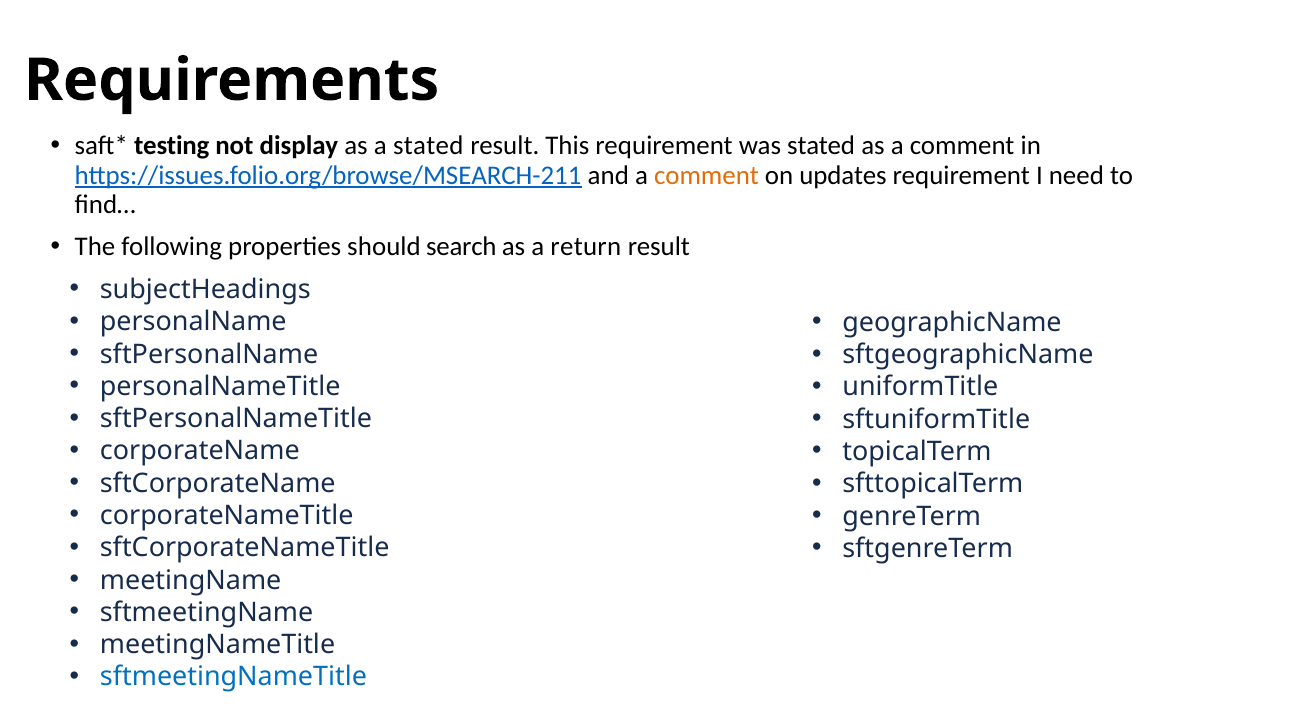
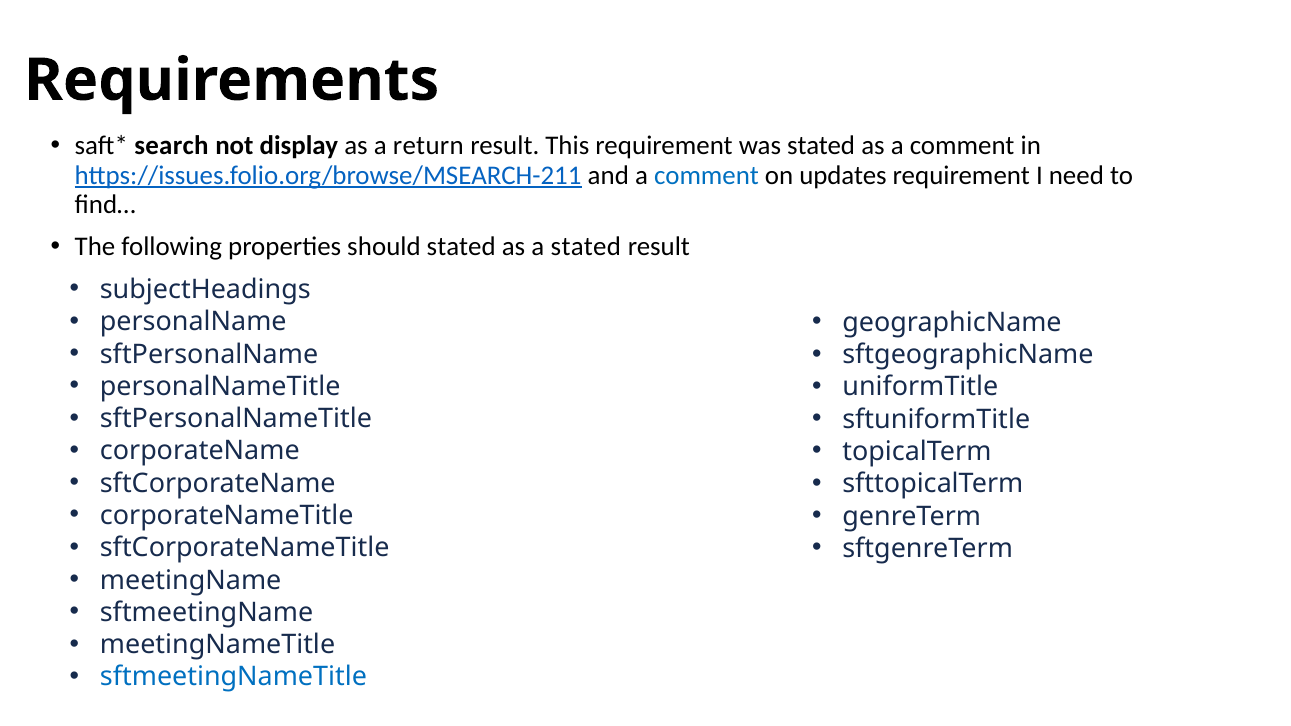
testing: testing -> search
a stated: stated -> return
comment at (706, 175) colour: orange -> blue
should search: search -> stated
a return: return -> stated
